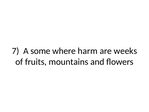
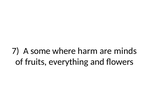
weeks: weeks -> minds
mountains: mountains -> everything
